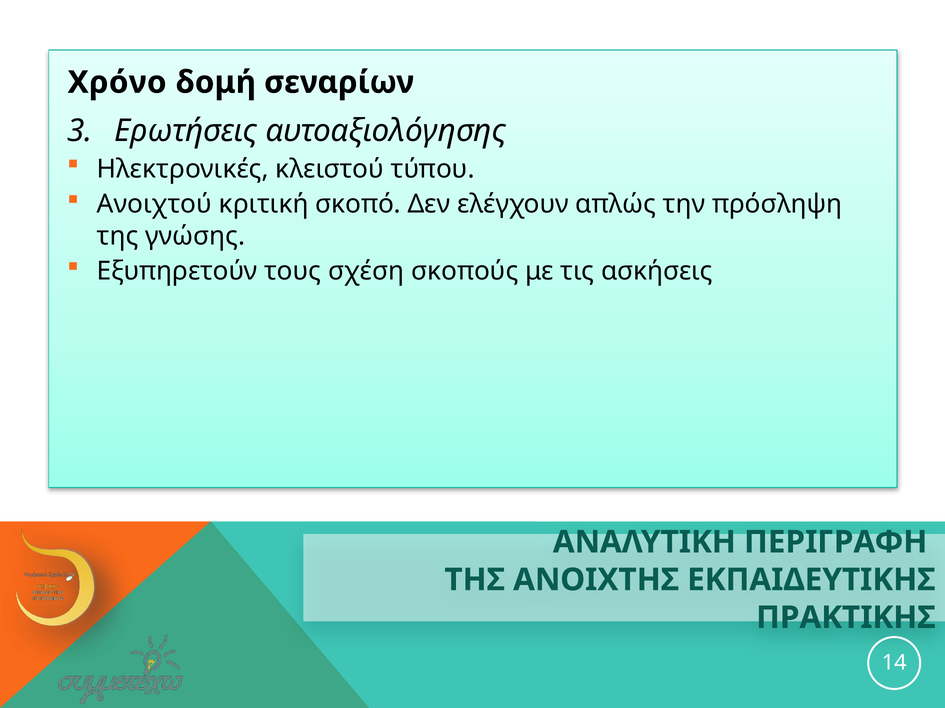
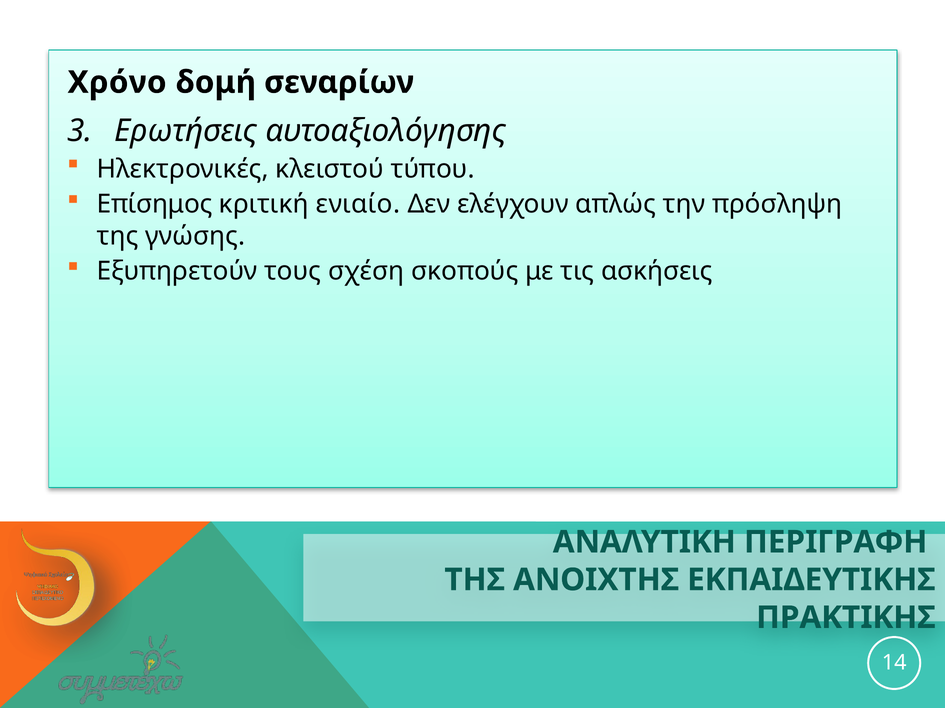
Ανοιχτού: Ανοιχτού -> Επίσημος
σκοπό: σκοπό -> ενιαίο
